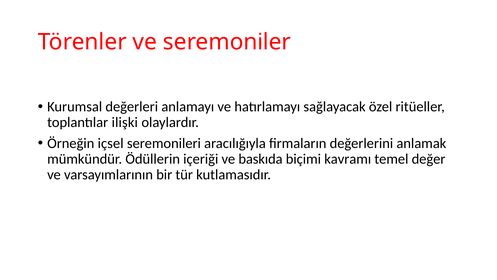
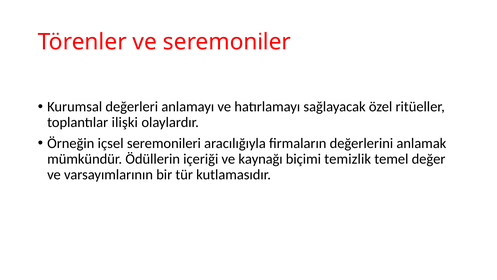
baskıda: baskıda -> kaynağı
kavramı: kavramı -> temizlik
